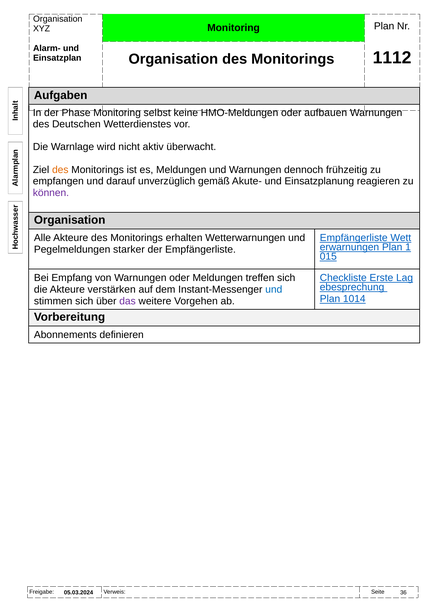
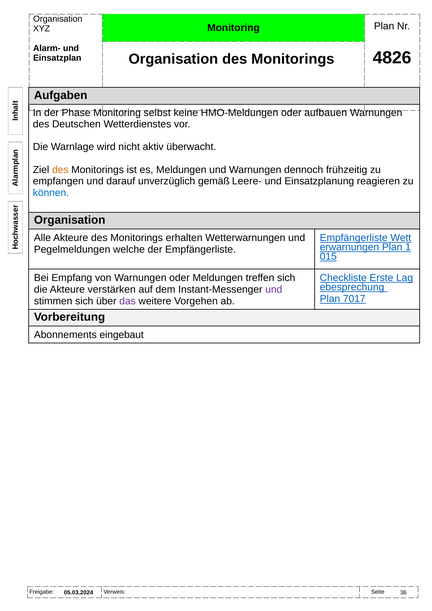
1112: 1112 -> 4826
Akute-: Akute- -> Leere-
können colour: purple -> blue
starker: starker -> welche
und at (274, 289) colour: blue -> purple
1014: 1014 -> 7017
definieren: definieren -> eingebaut
